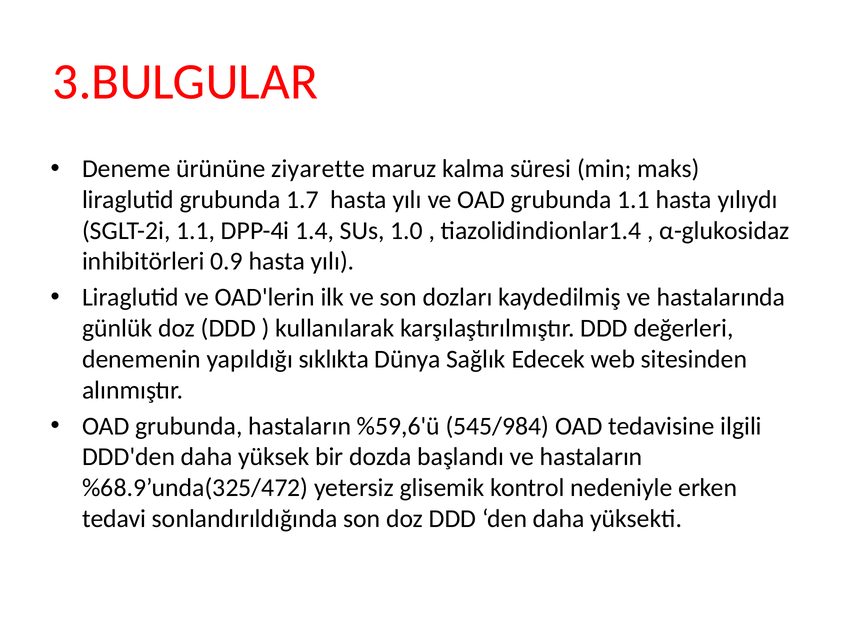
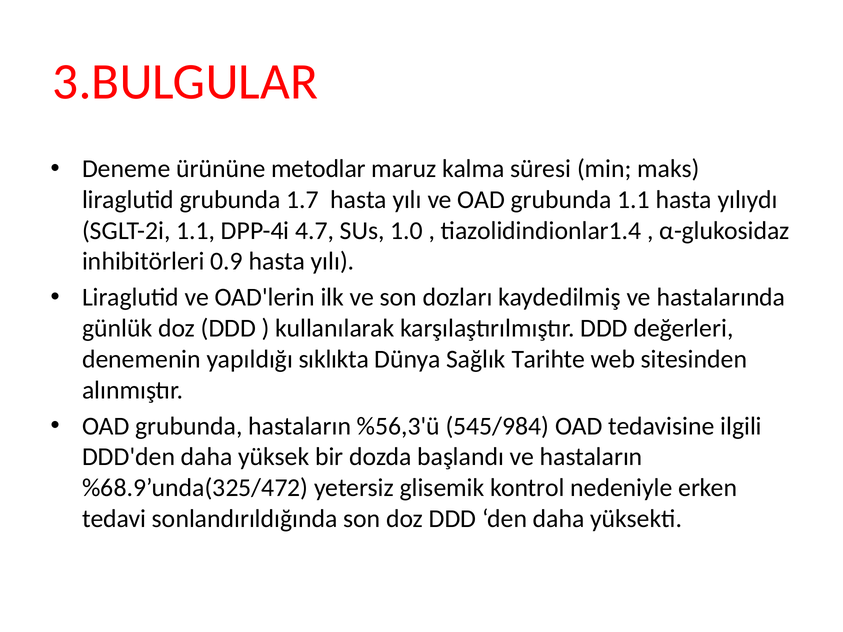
ziyarette: ziyarette -> metodlar
1.4: 1.4 -> 4.7
Edecek: Edecek -> Tarihte
%59,6'ü: %59,6'ü -> %56,3'ü
